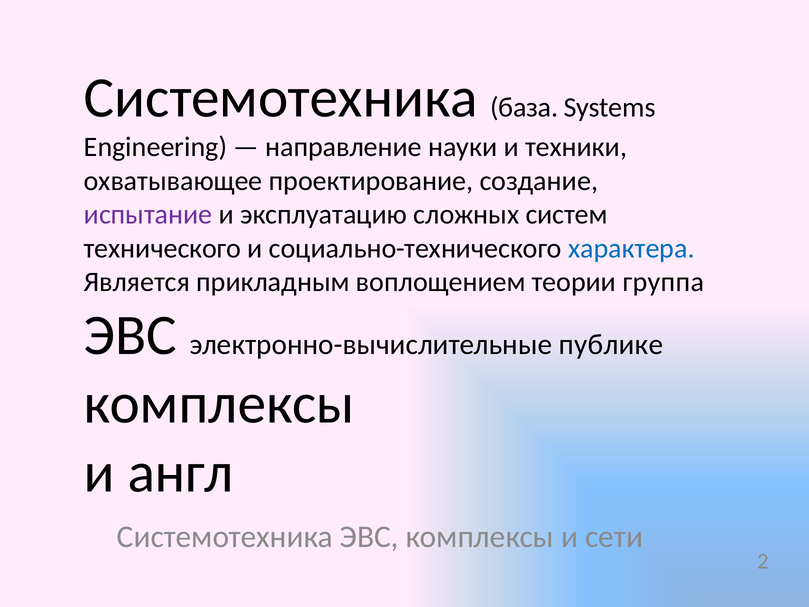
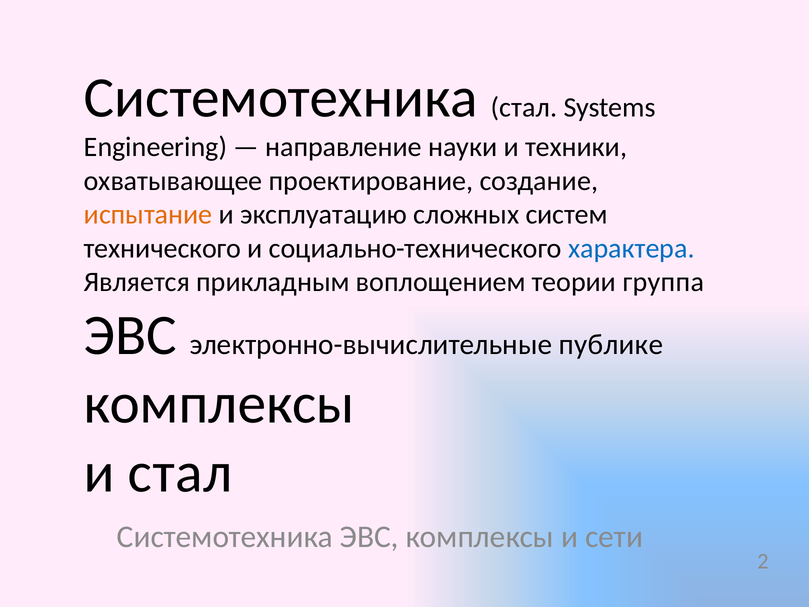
Системотехника база: база -> стал
испытание colour: purple -> orange
и англ: англ -> стал
